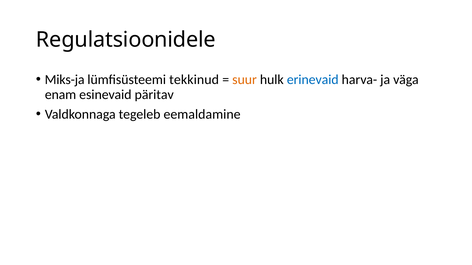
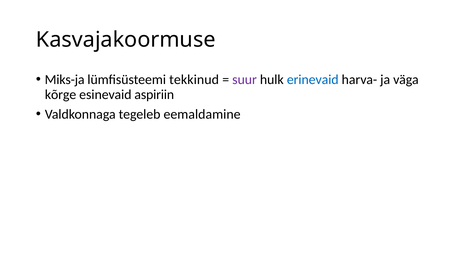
Regulatsioonidele: Regulatsioonidele -> Kasvajakoormuse
suur colour: orange -> purple
enam: enam -> kõrge
päritav: päritav -> aspiriin
